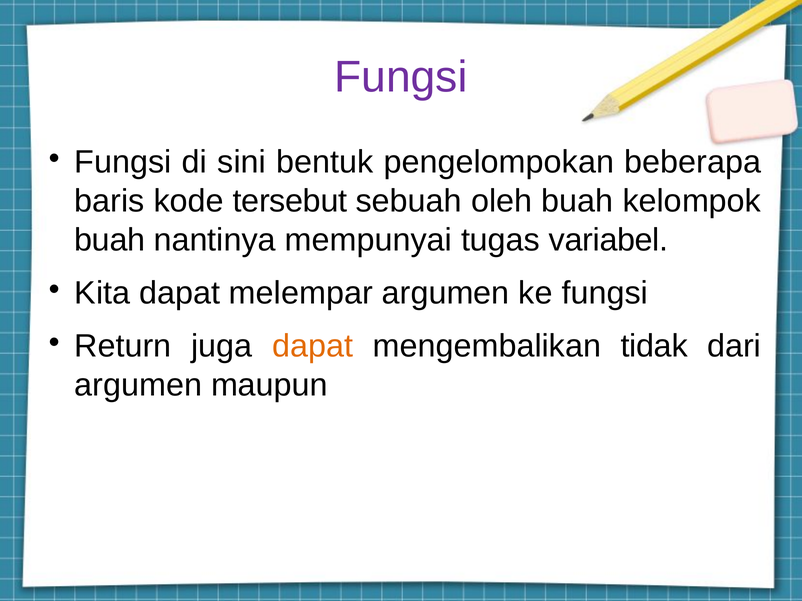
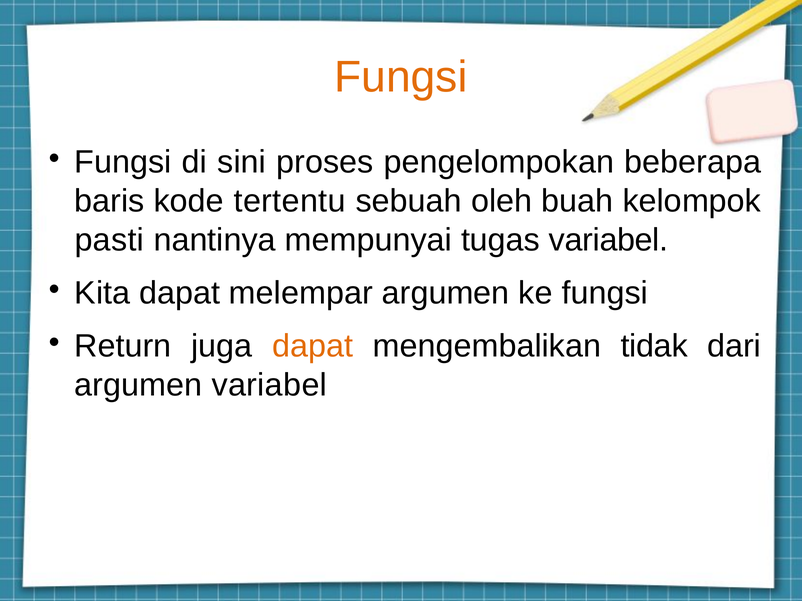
Fungsi at (401, 77) colour: purple -> orange
bentuk: bentuk -> proses
tersebut: tersebut -> tertentu
buah at (110, 240): buah -> pasti
argumen maupun: maupun -> variabel
